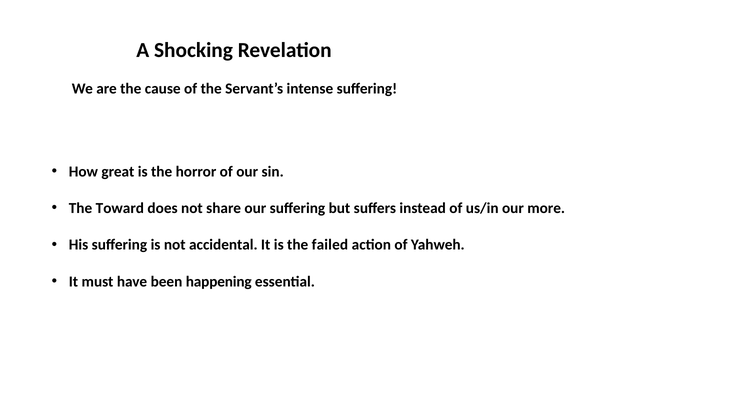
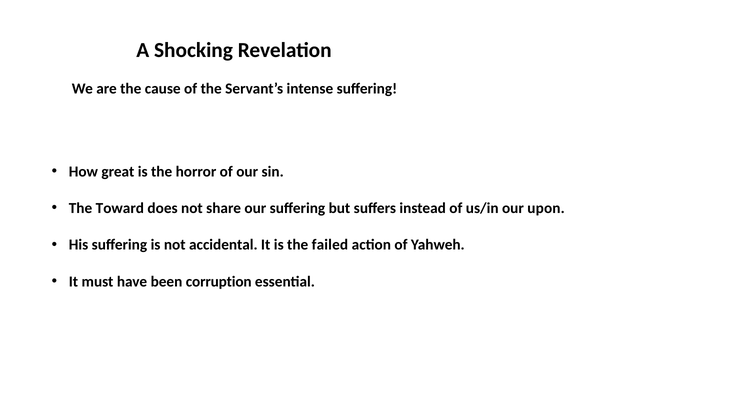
more: more -> upon
happening: happening -> corruption
